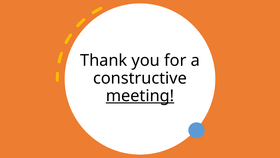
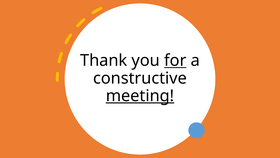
for underline: none -> present
